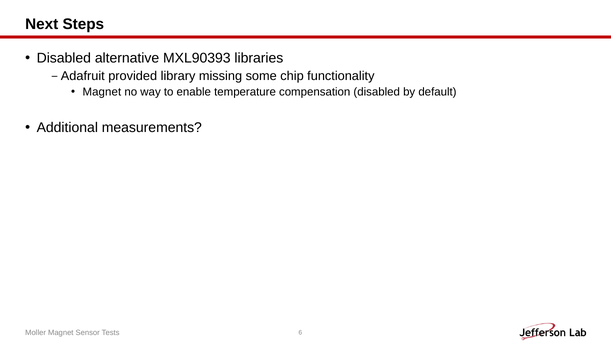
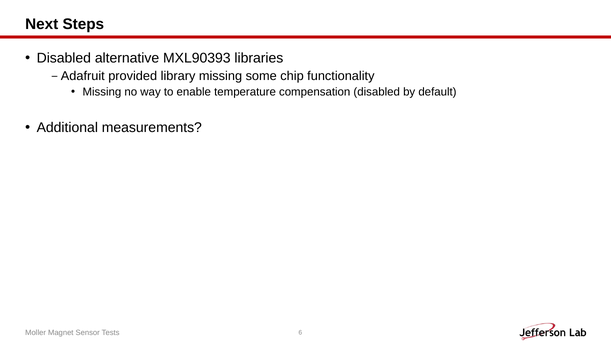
Magnet at (102, 92): Magnet -> Missing
